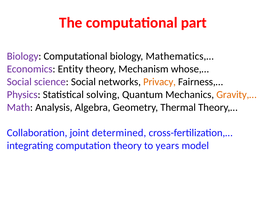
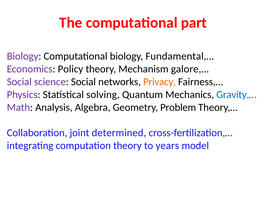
Mathematics,…: Mathematics,… -> Fundamental,…
Entity: Entity -> Policy
whose,…: whose,… -> galore,…
Gravity,… colour: orange -> blue
Thermal: Thermal -> Problem
